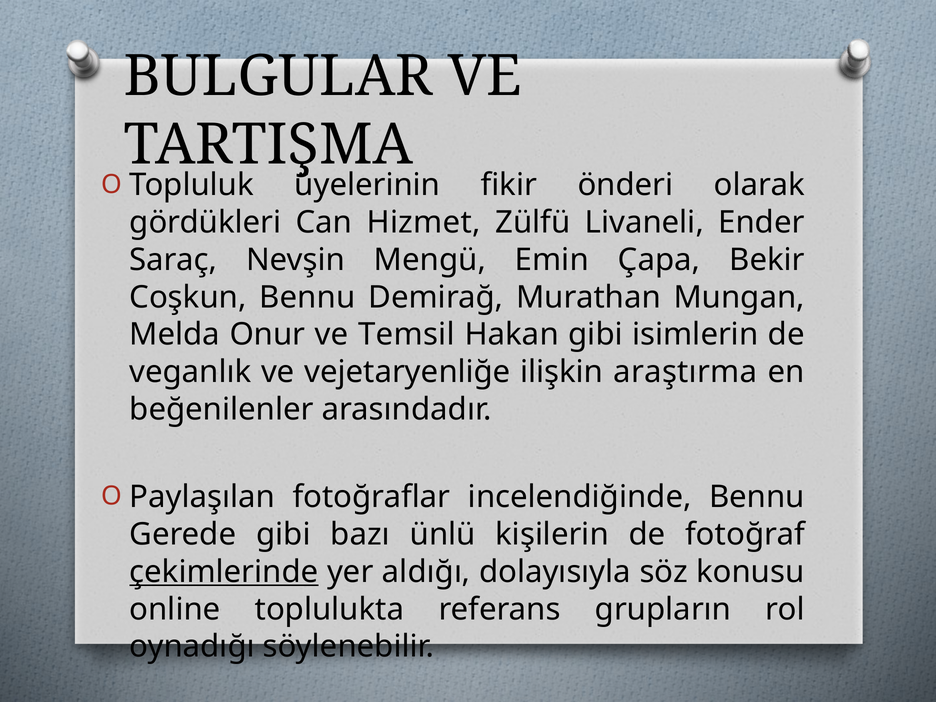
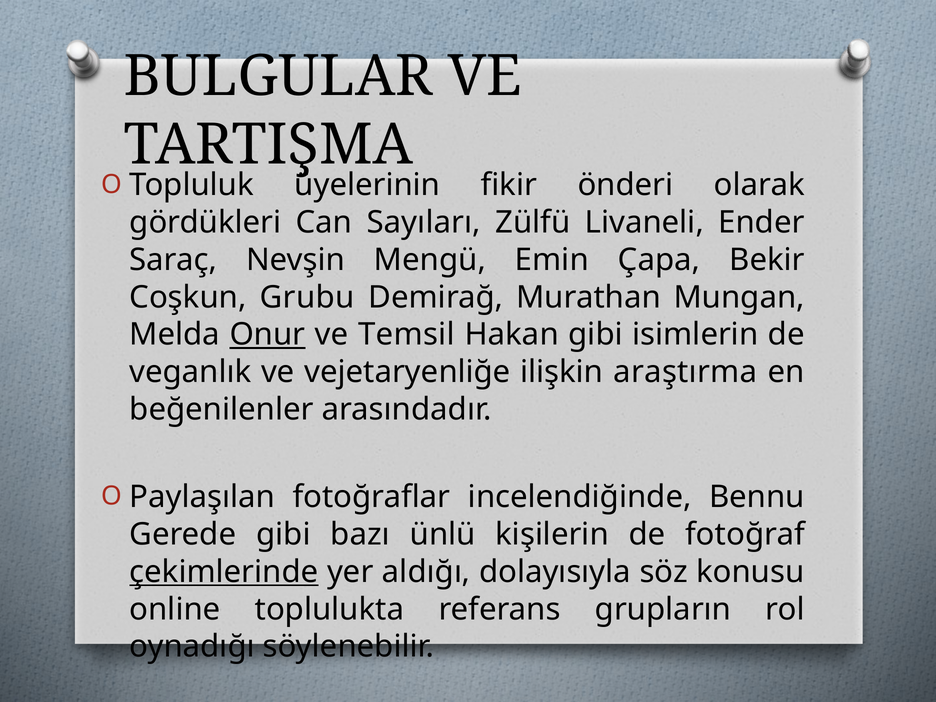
Hizmet: Hizmet -> Sayıları
Coşkun Bennu: Bennu -> Grubu
Onur underline: none -> present
